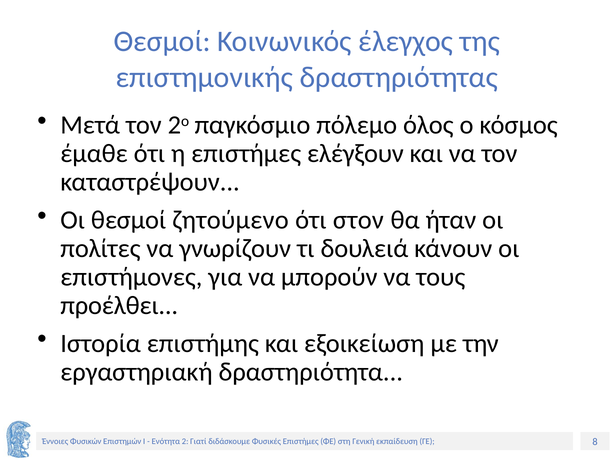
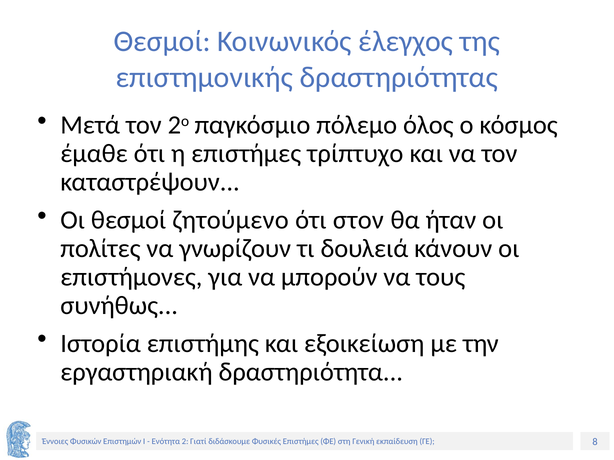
ελέγξουν: ελέγξουν -> τρίπτυχο
προέλθει: προέλθει -> συνήθως
